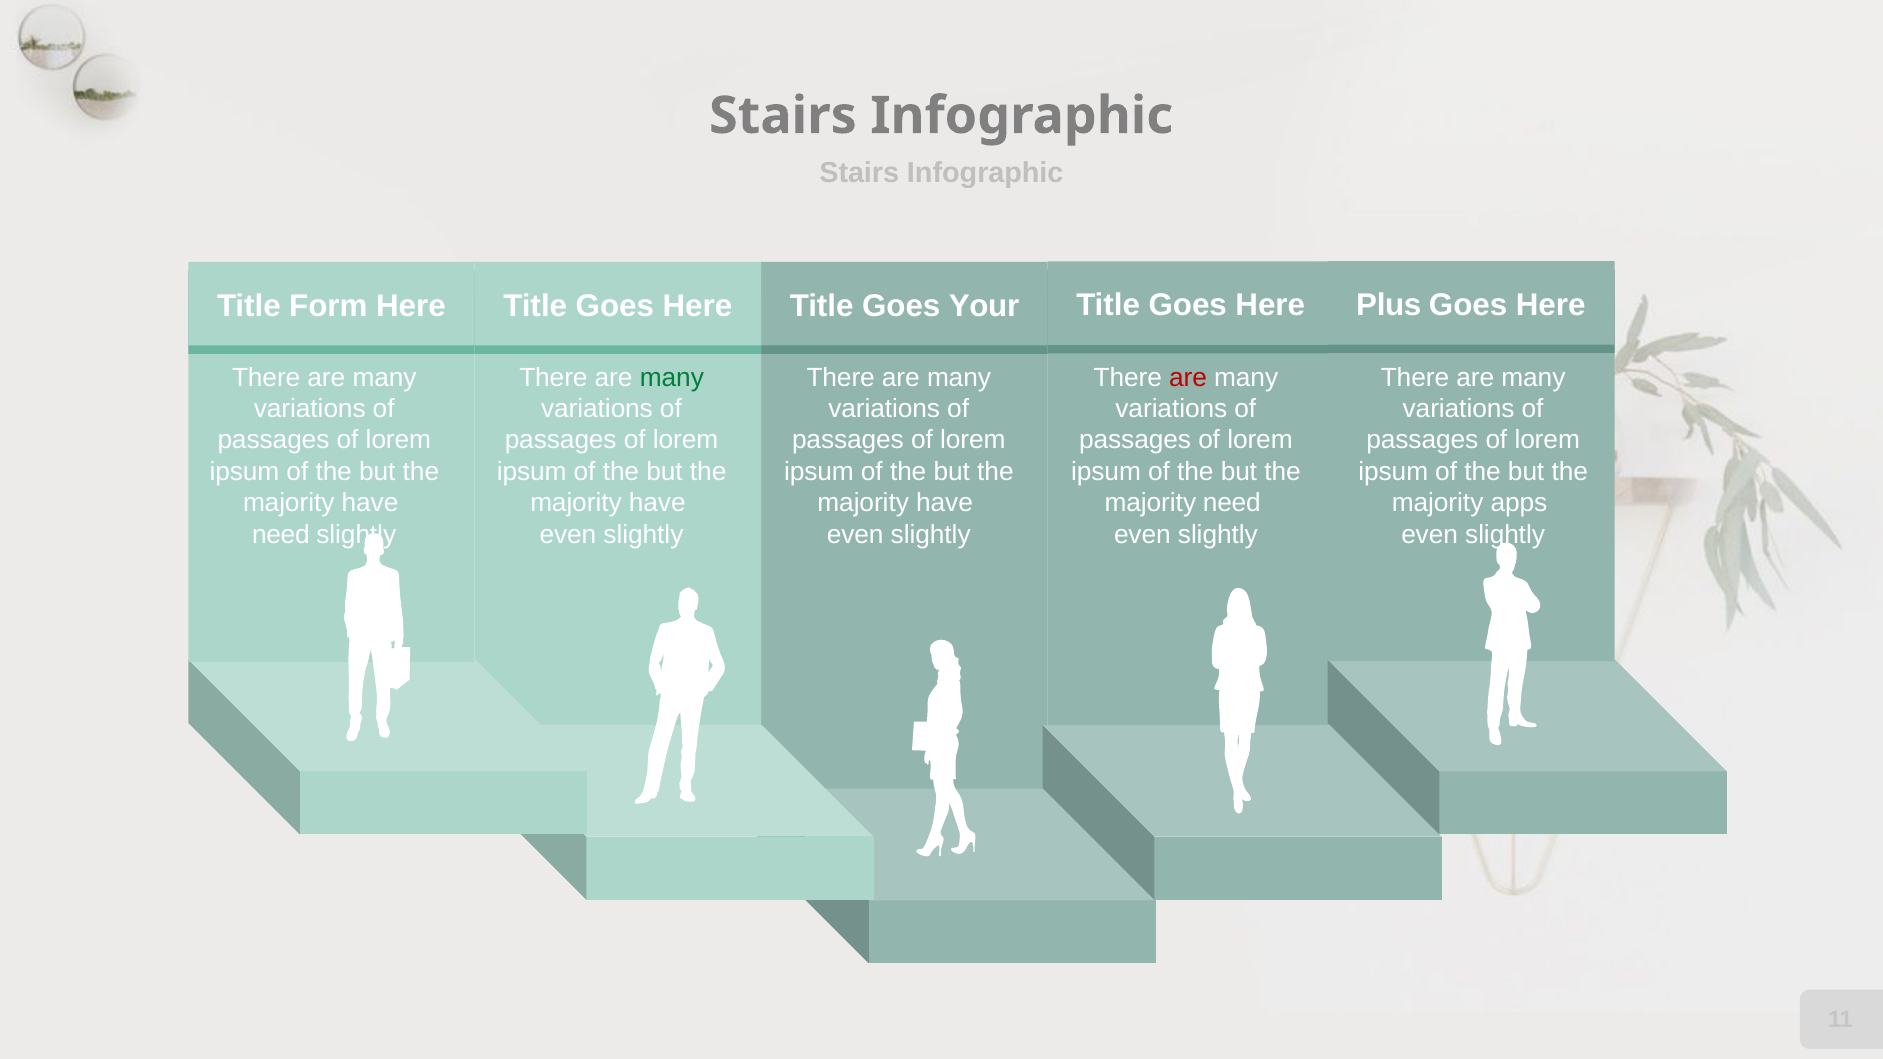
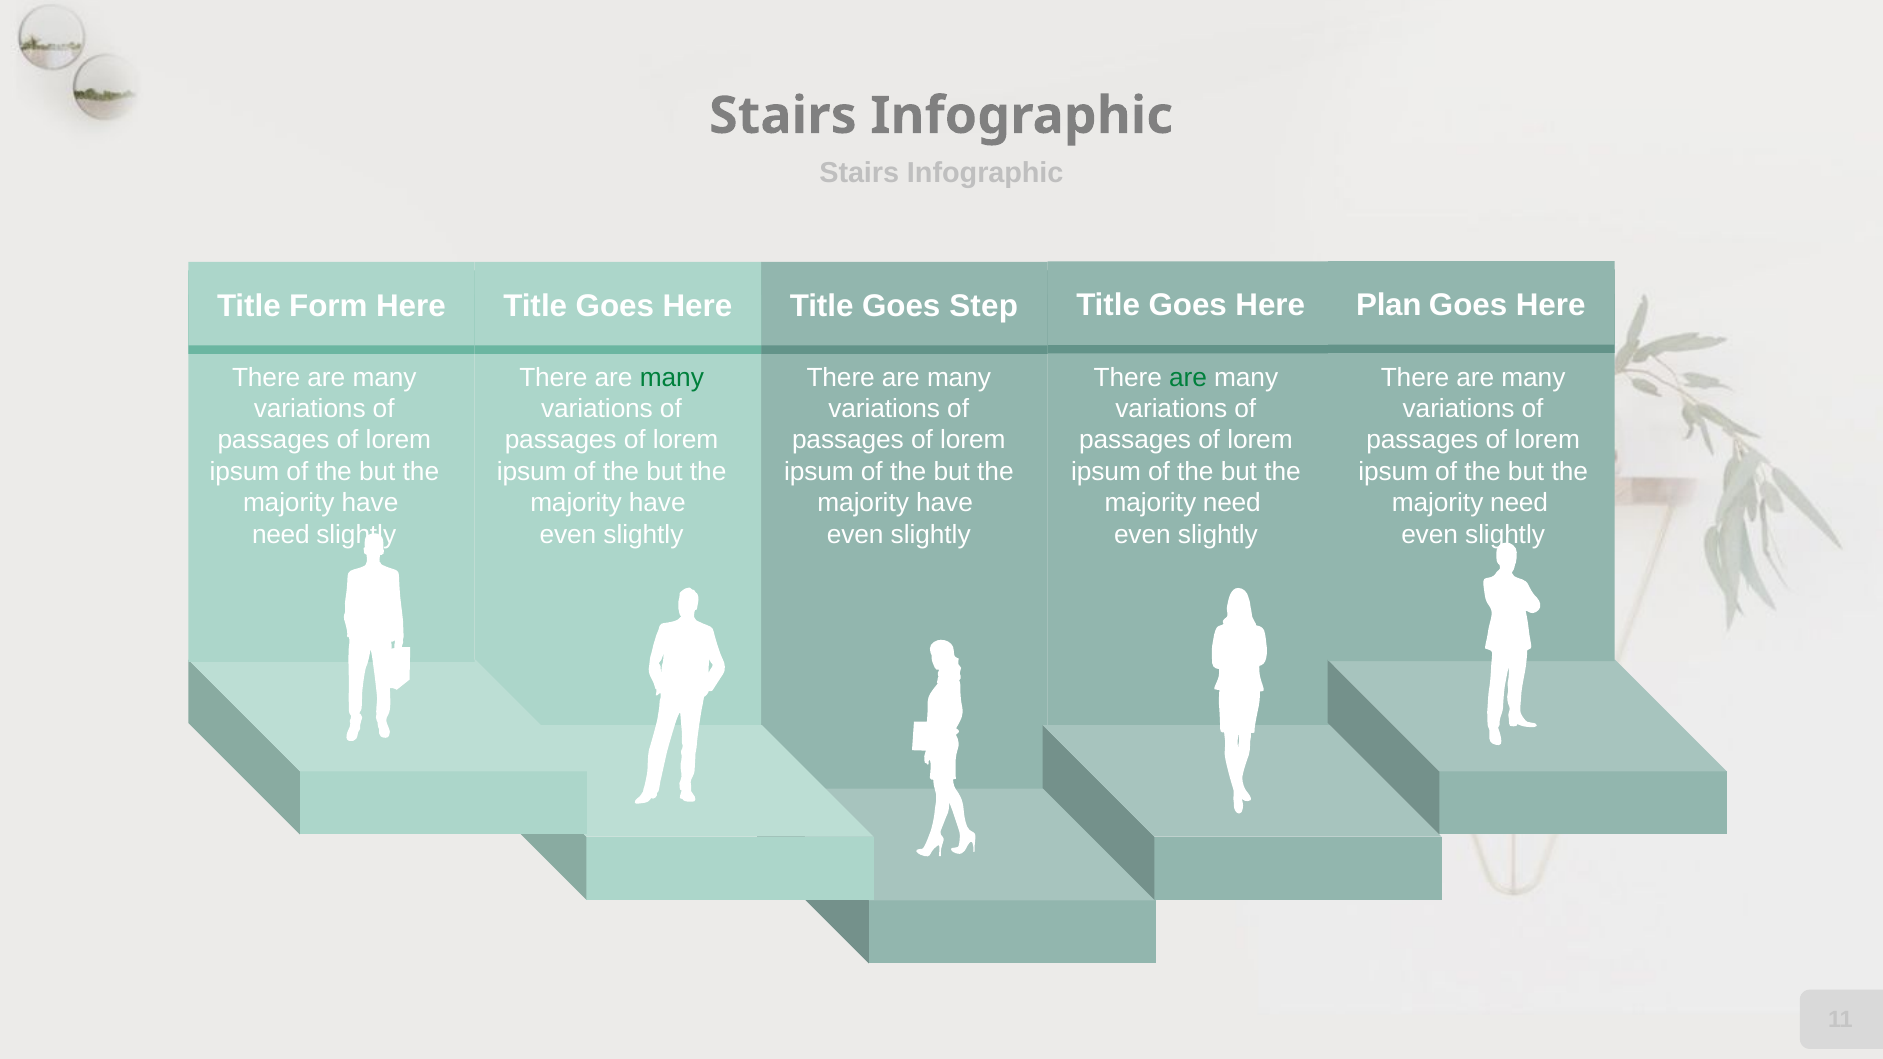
Your: Your -> Step
Plus: Plus -> Plan
are at (1188, 377) colour: red -> green
apps at (1519, 503): apps -> need
